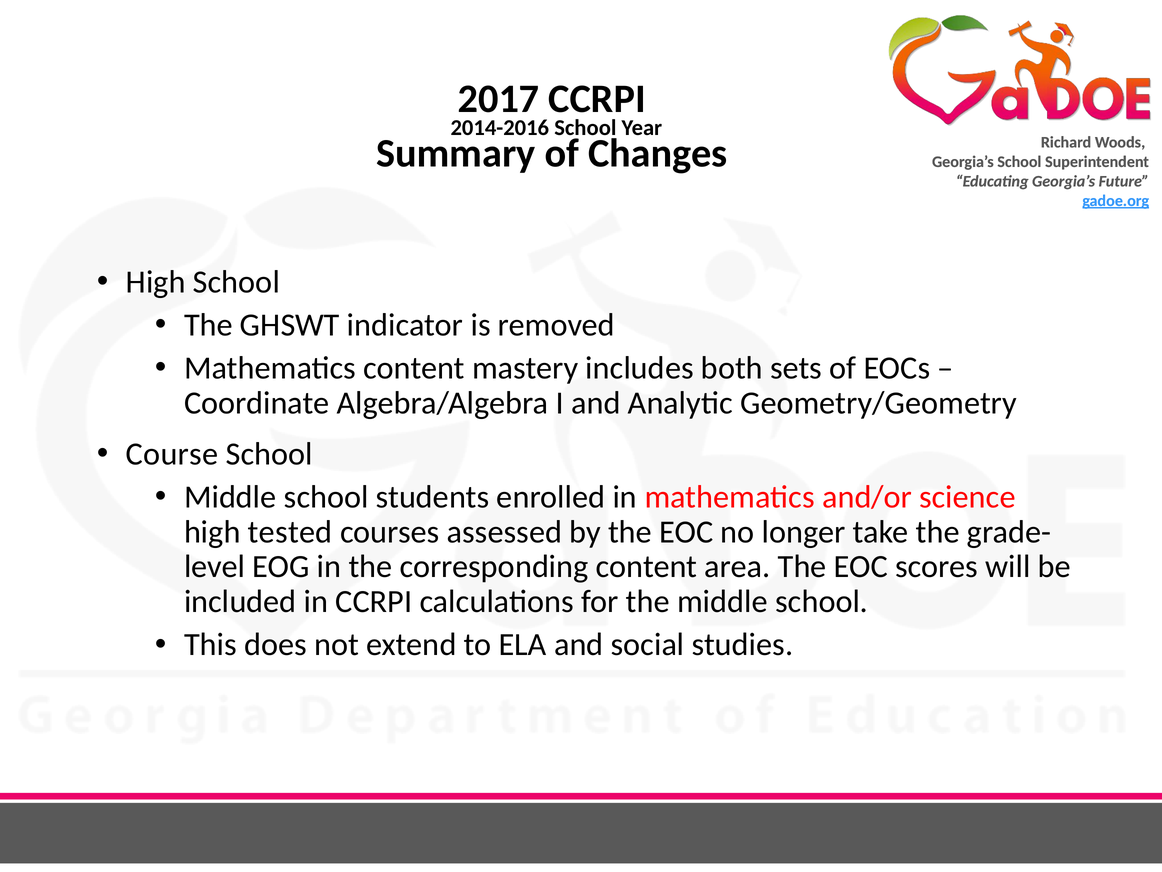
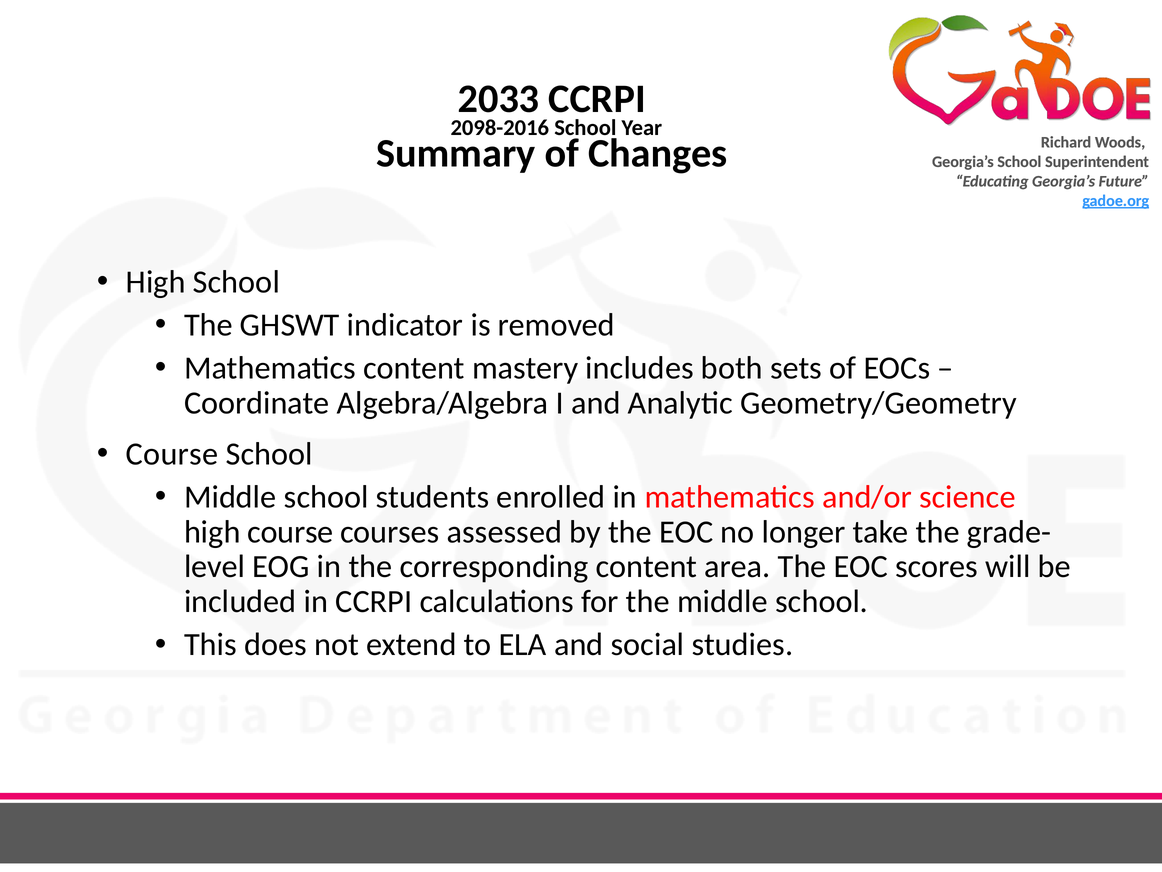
2017: 2017 -> 2033
2014-2016: 2014-2016 -> 2098-2016
high tested: tested -> course
